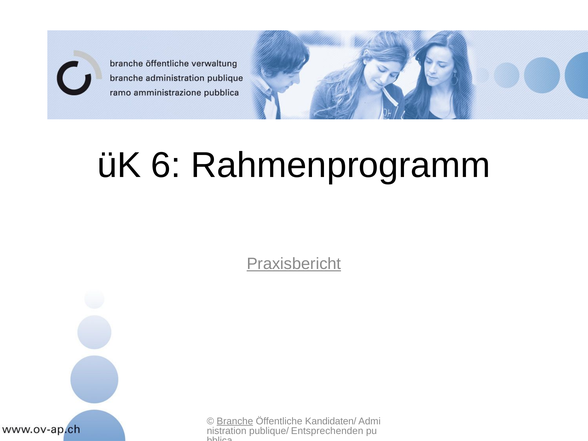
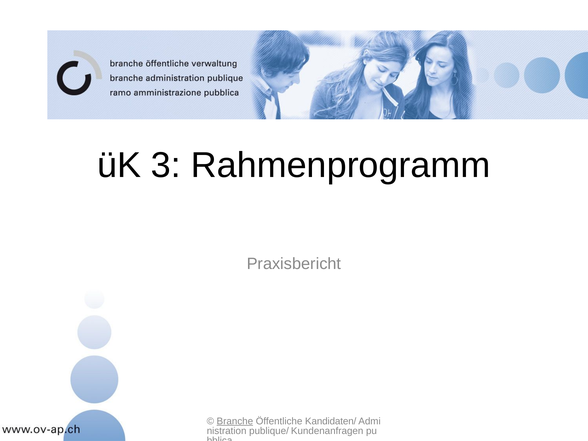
6: 6 -> 3
Praxisbericht underline: present -> none
Entsprechenden: Entsprechenden -> Kundenanfragen
